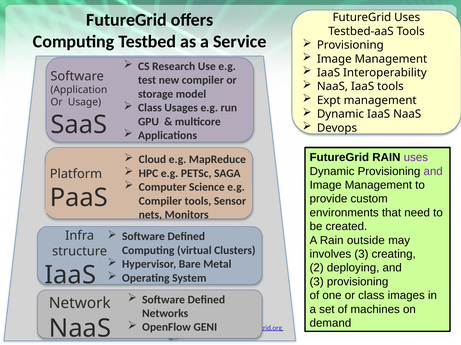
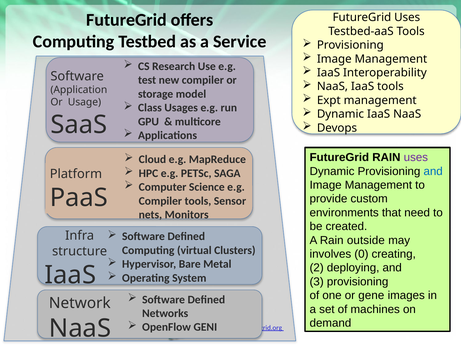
and at (433, 172) colour: purple -> blue
involves 3: 3 -> 0
or class: class -> gene
